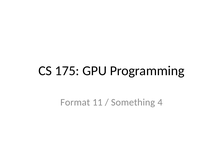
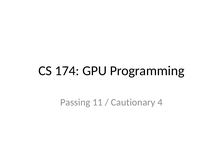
175: 175 -> 174
Format: Format -> Passing
Something: Something -> Cautionary
